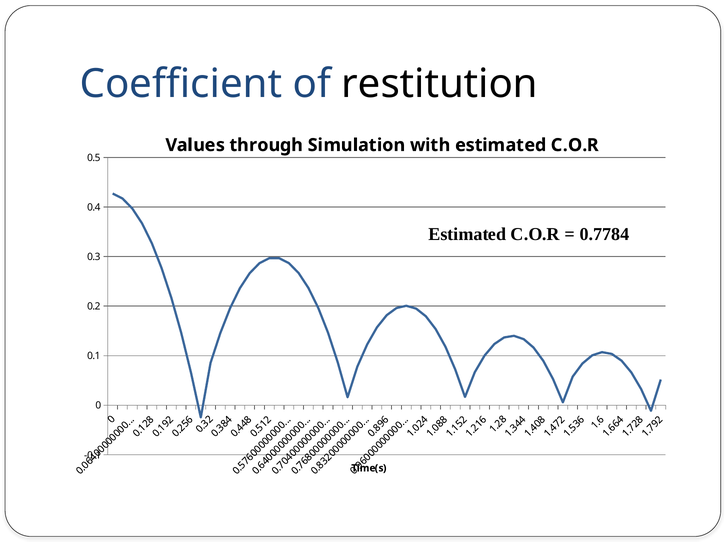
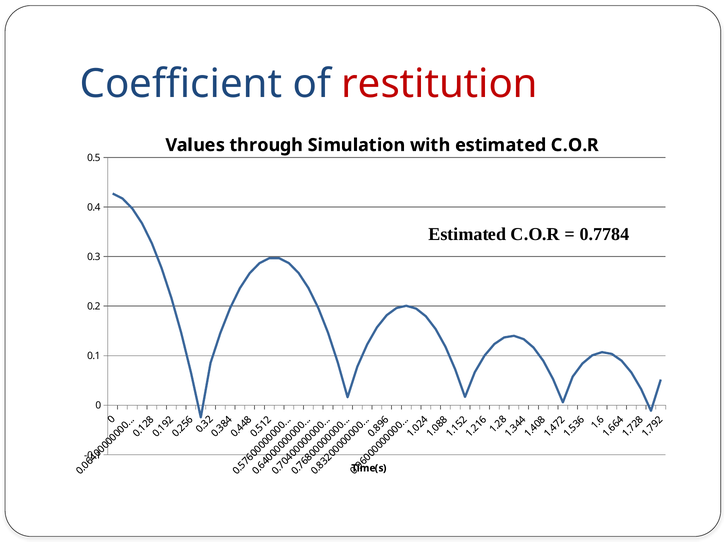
restitution colour: black -> red
